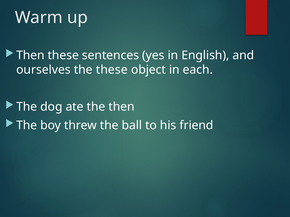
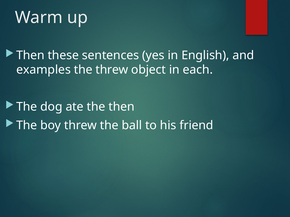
ourselves: ourselves -> examples
the these: these -> threw
